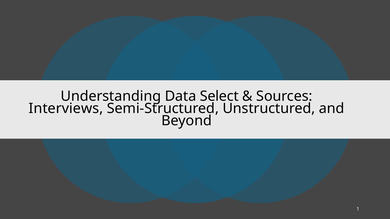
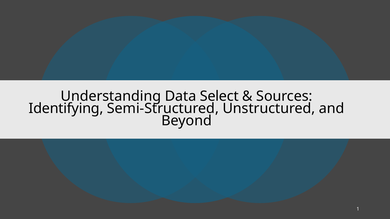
Interviews: Interviews -> Identifying
